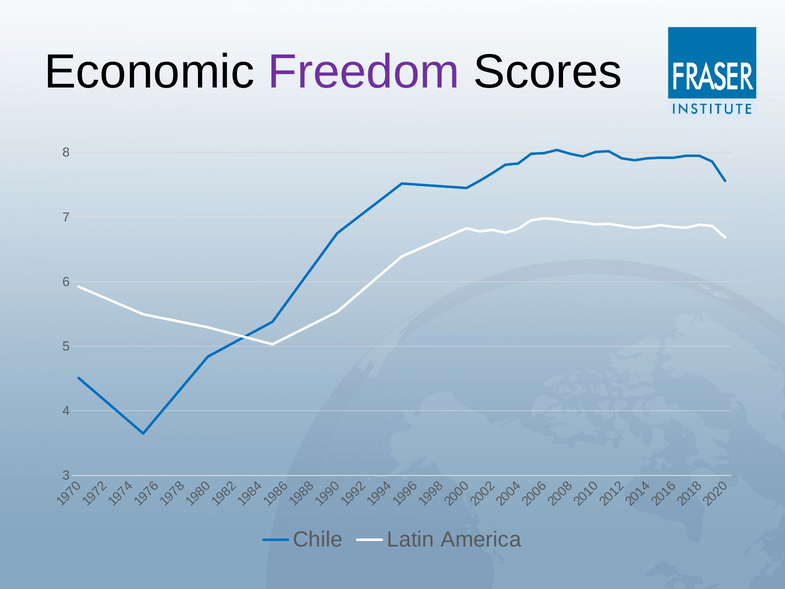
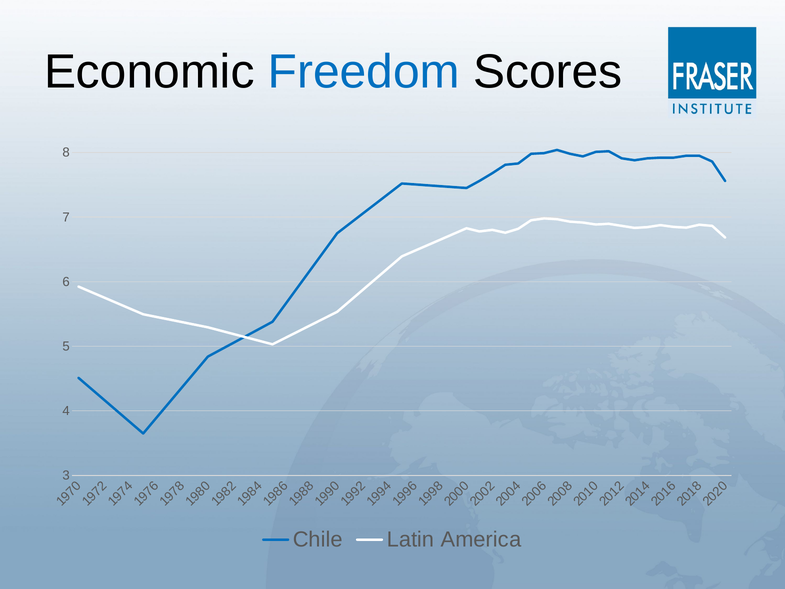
Freedom colour: purple -> blue
